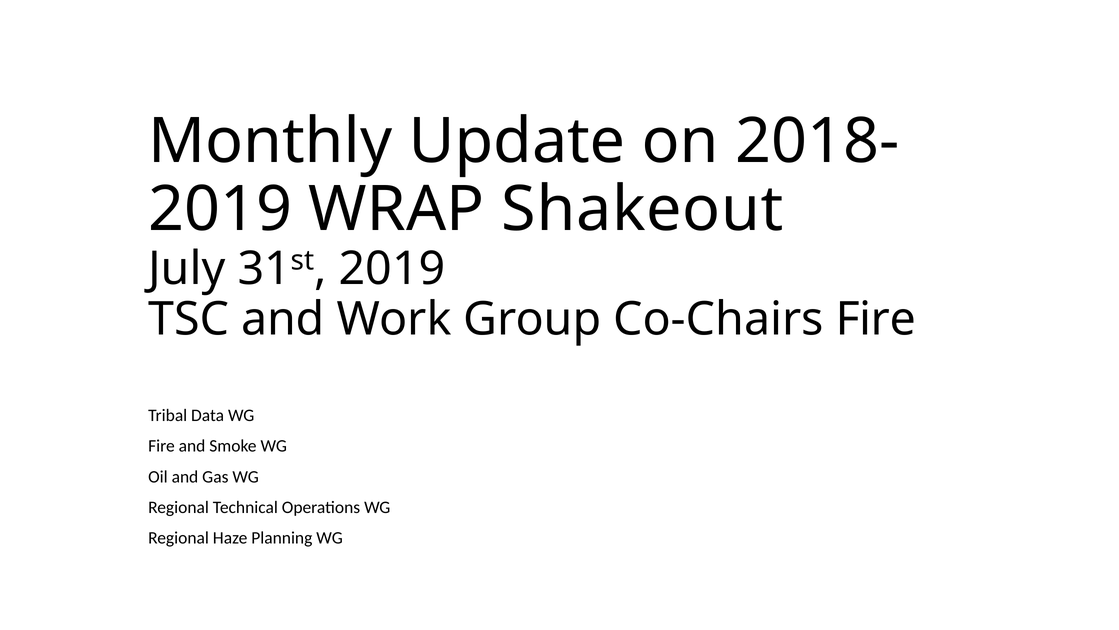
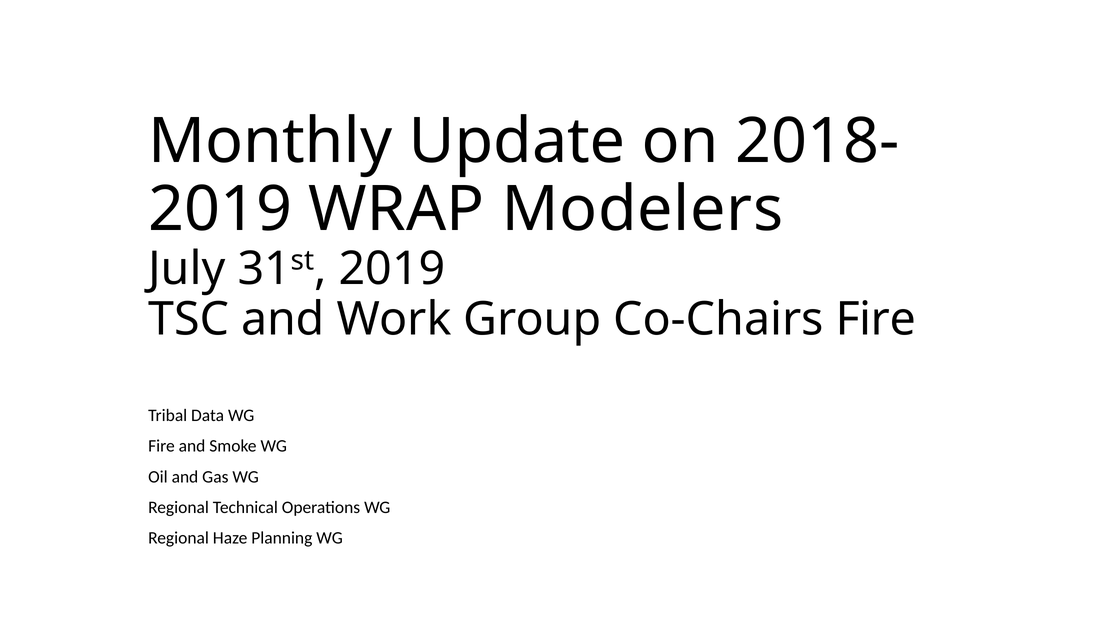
Shakeout: Shakeout -> Modelers
